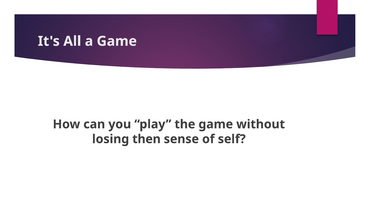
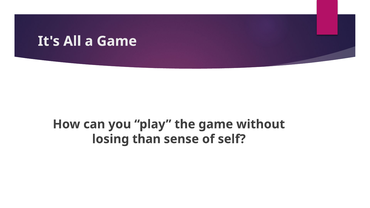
then: then -> than
